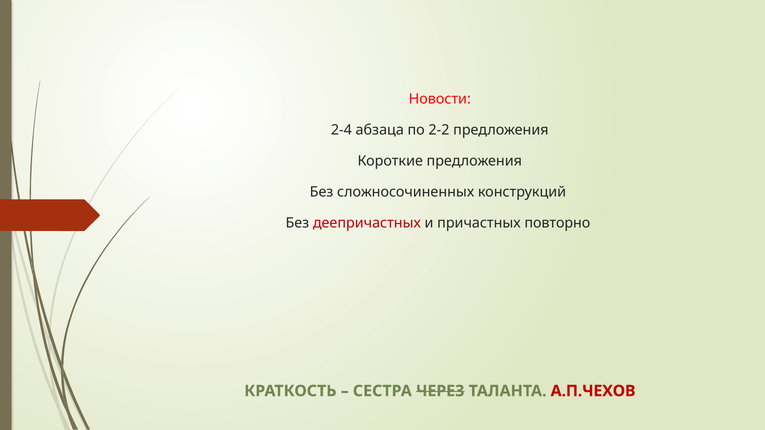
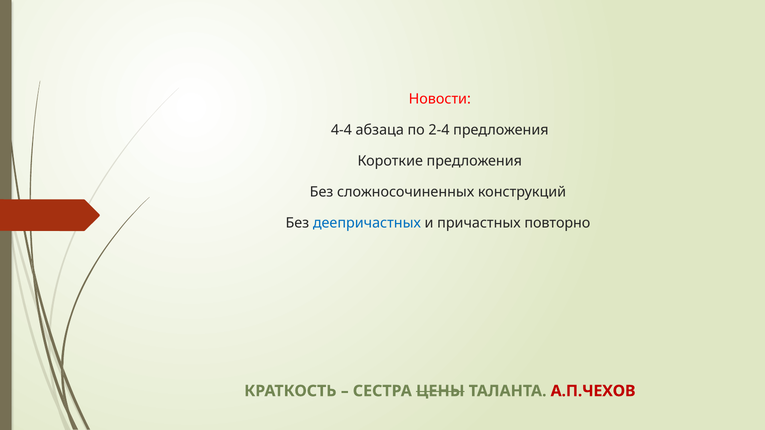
2-4: 2-4 -> 4-4
2-2: 2-2 -> 2-4
деепричастных colour: red -> blue
ЧЕРЕЗ: ЧЕРЕЗ -> ЦЕНЫ
